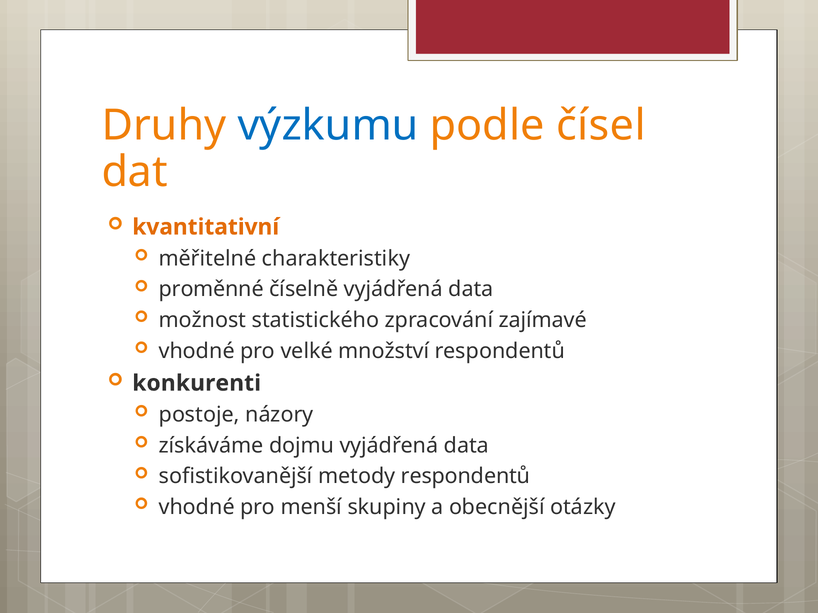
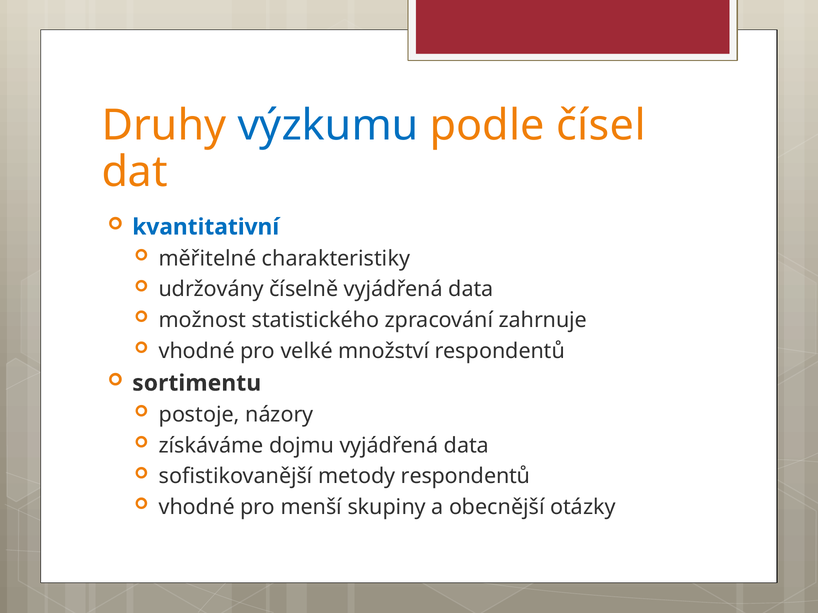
kvantitativní colour: orange -> blue
proměnné: proměnné -> udržovány
zajímavé: zajímavé -> zahrnuje
konkurenti: konkurenti -> sortimentu
